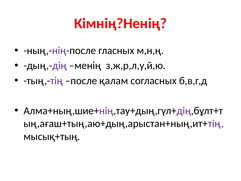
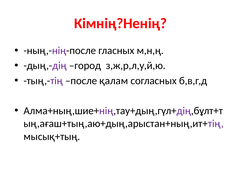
менің: менің -> город
